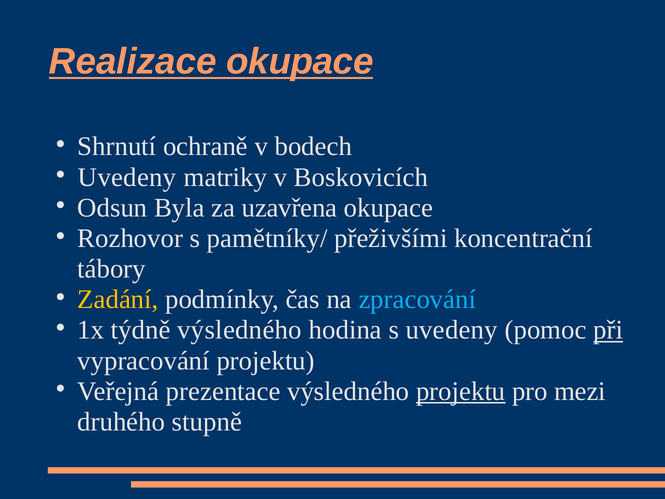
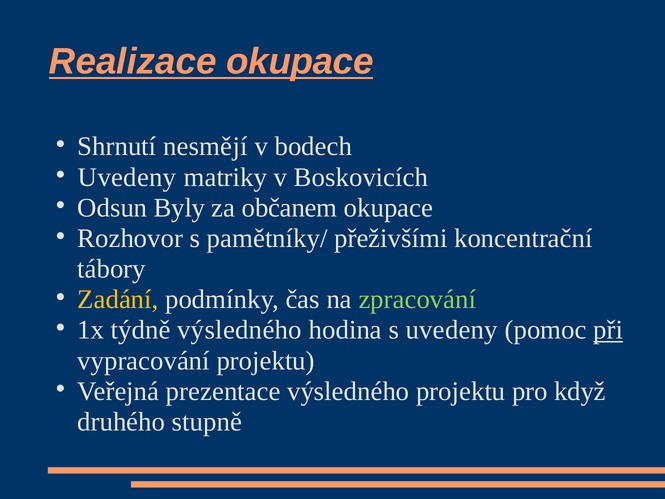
ochraně: ochraně -> nesmějí
Byla: Byla -> Byly
uzavřena: uzavřena -> občanem
zpracování colour: light blue -> light green
projektu at (461, 391) underline: present -> none
mezi: mezi -> když
